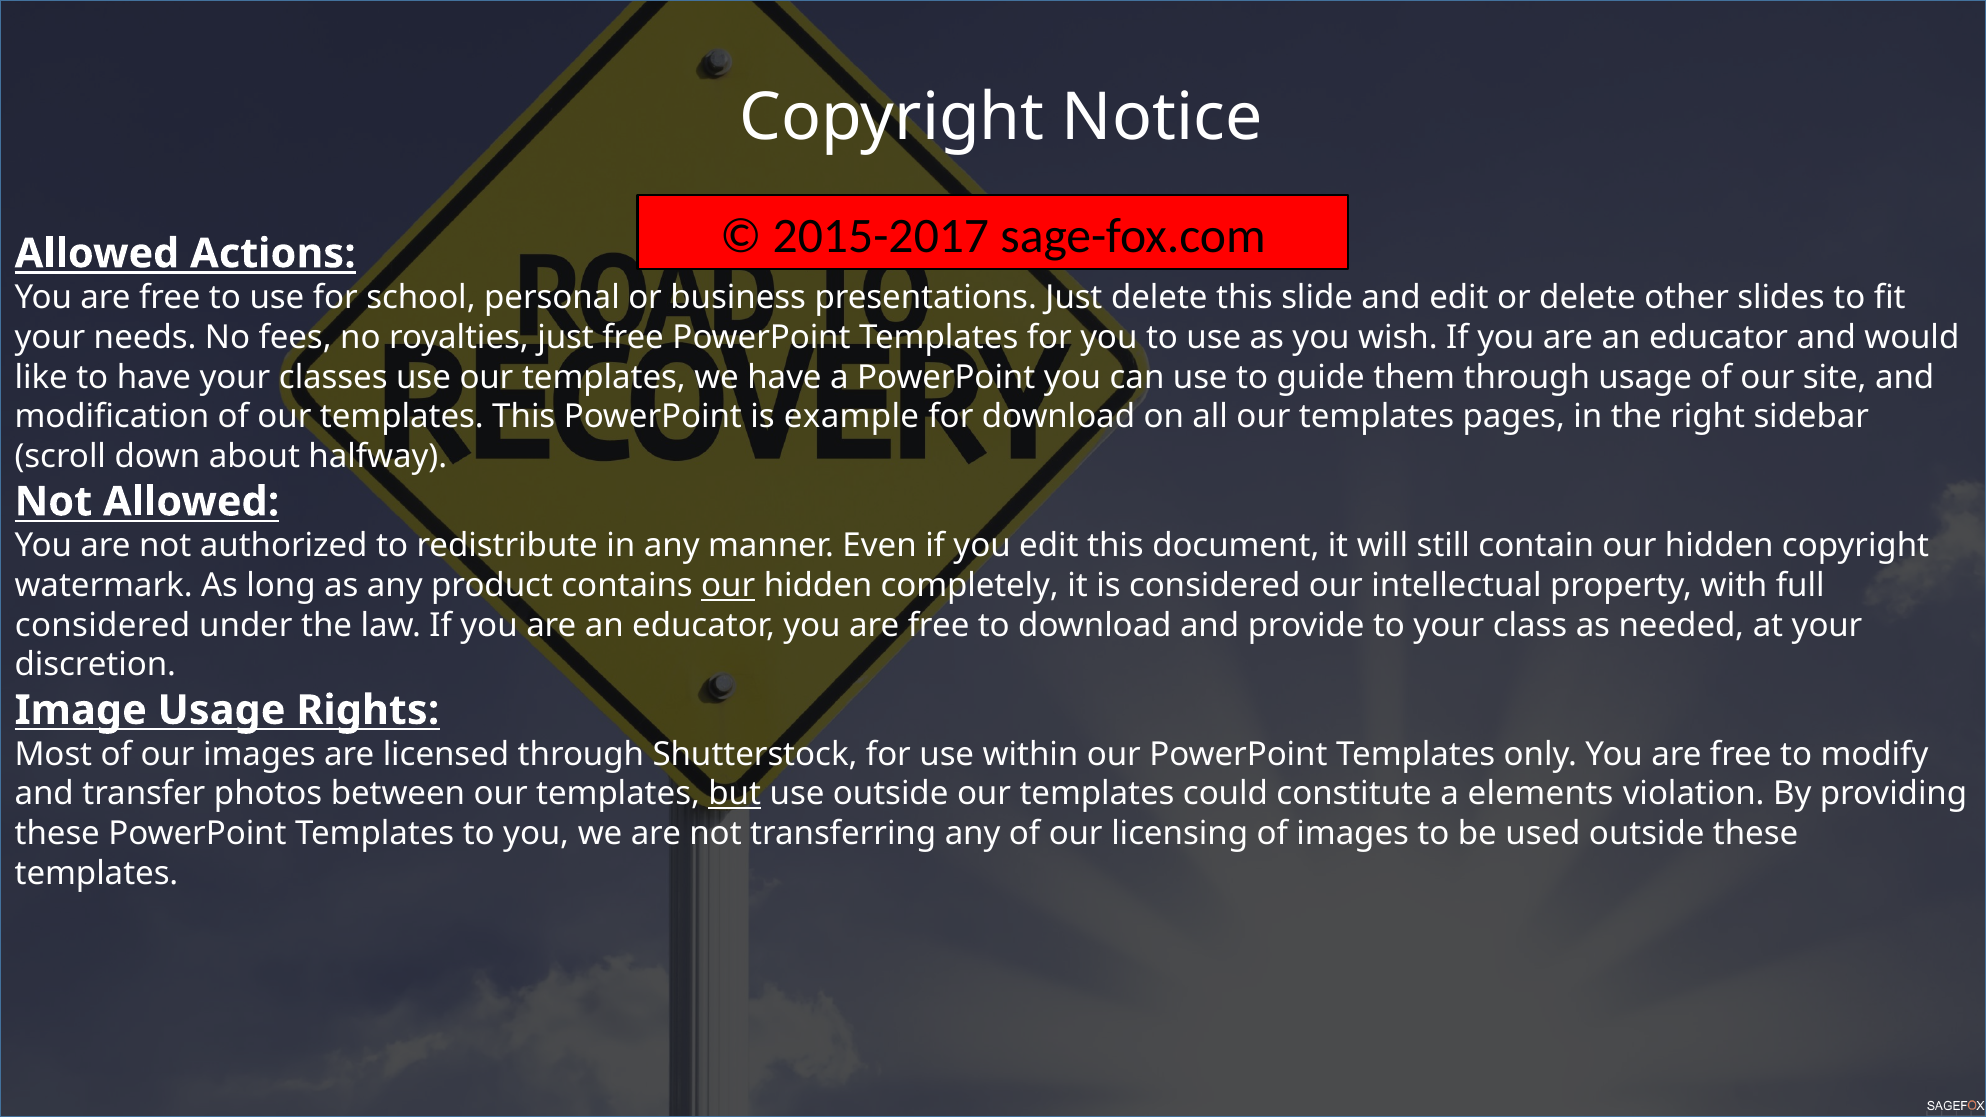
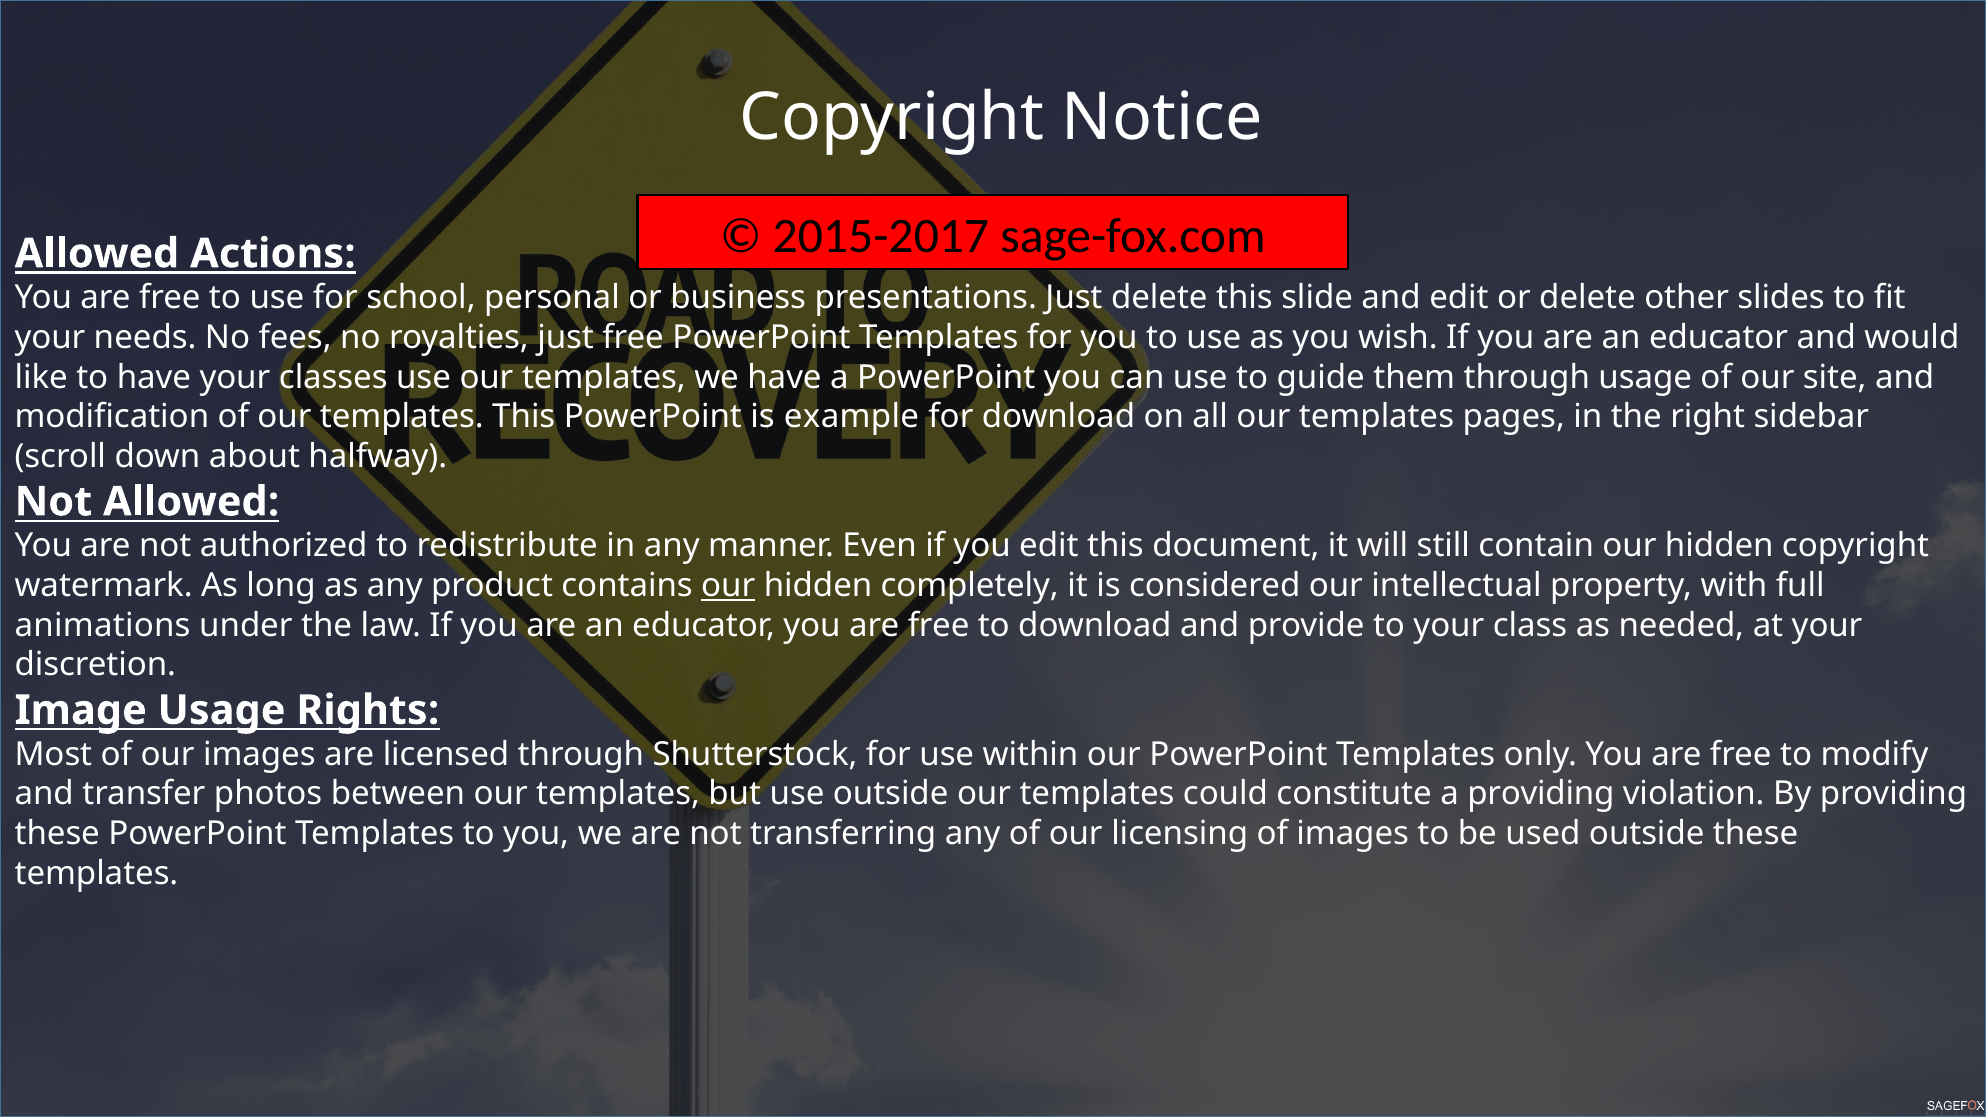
considered at (103, 625): considered -> animations
but underline: present -> none
a elements: elements -> providing
